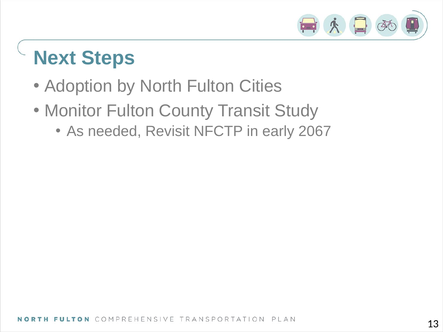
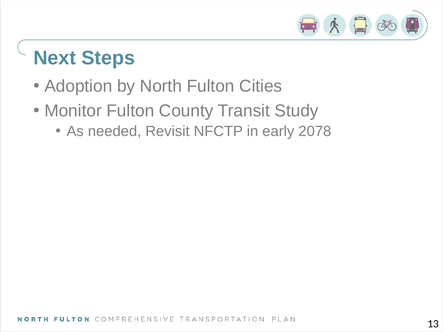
2067: 2067 -> 2078
